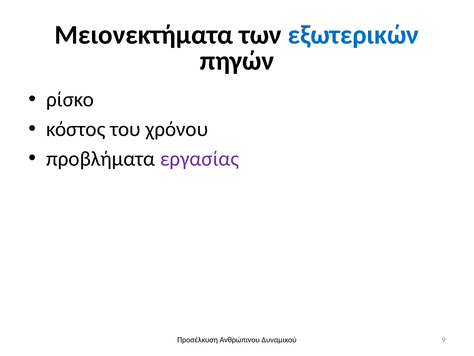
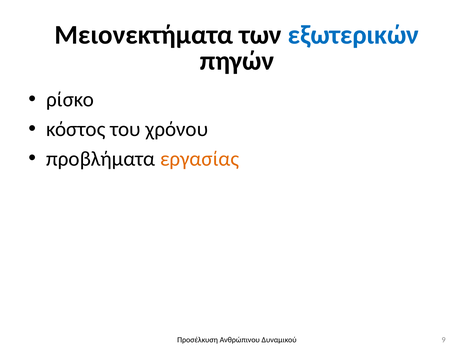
εργασίας colour: purple -> orange
